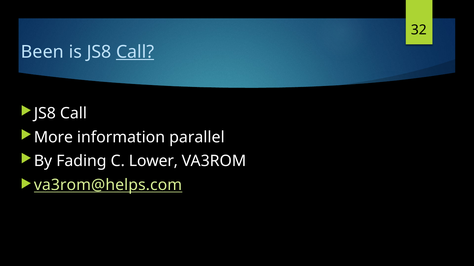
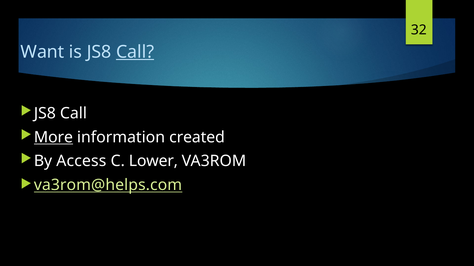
Been: Been -> Want
More underline: none -> present
parallel: parallel -> created
Fading: Fading -> Access
